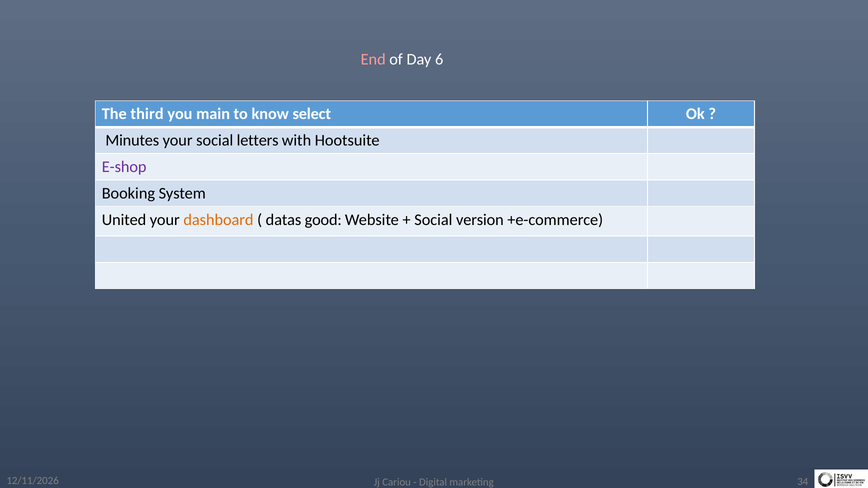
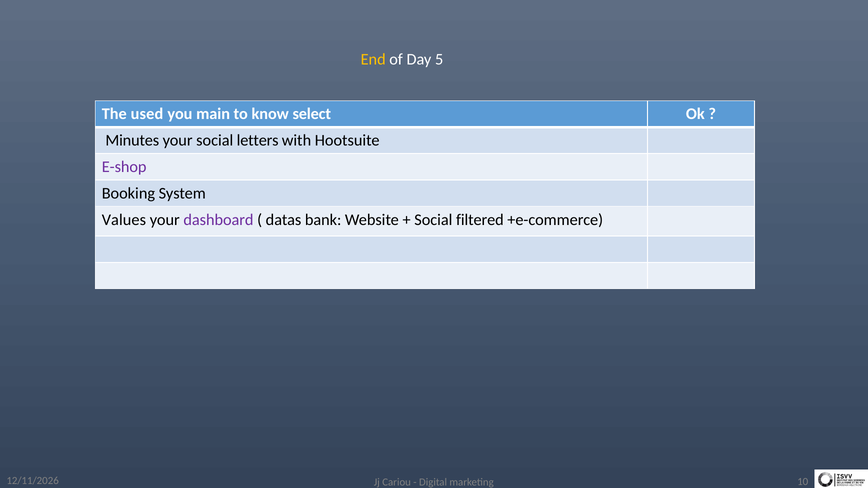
End colour: pink -> yellow
6: 6 -> 5
third: third -> used
United: United -> Values
dashboard colour: orange -> purple
good: good -> bank
version: version -> filtered
34: 34 -> 10
